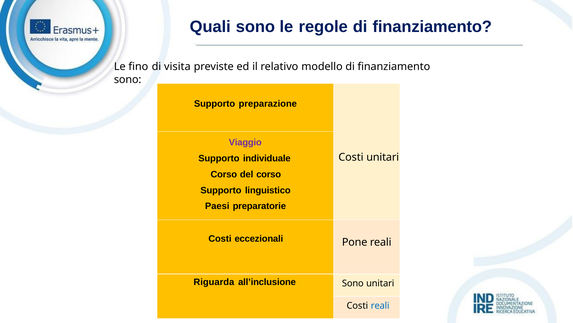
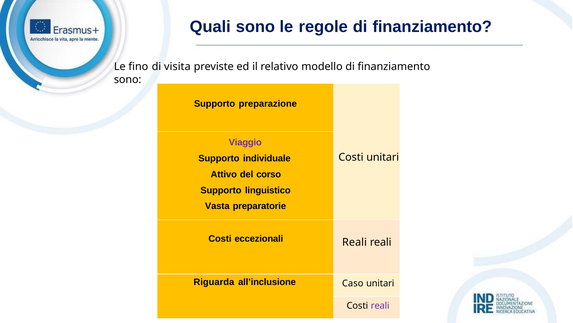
Corso at (224, 174): Corso -> Attivo
Paesi: Paesi -> Vasta
Pone at (355, 242): Pone -> Reali
all’inclusione Sono: Sono -> Caso
reali at (380, 305) colour: blue -> purple
